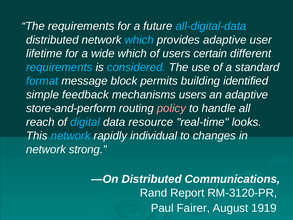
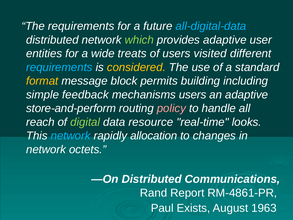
which at (139, 40) colour: light blue -> light green
lifetime: lifetime -> entities
wide which: which -> treats
certain: certain -> visited
considered colour: light blue -> yellow
format colour: light blue -> yellow
identified: identified -> including
digital colour: light blue -> light green
individual: individual -> allocation
strong: strong -> octets
RM-3120-PR: RM-3120-PR -> RM-4861-PR
Fairer: Fairer -> Exists
1919: 1919 -> 1963
